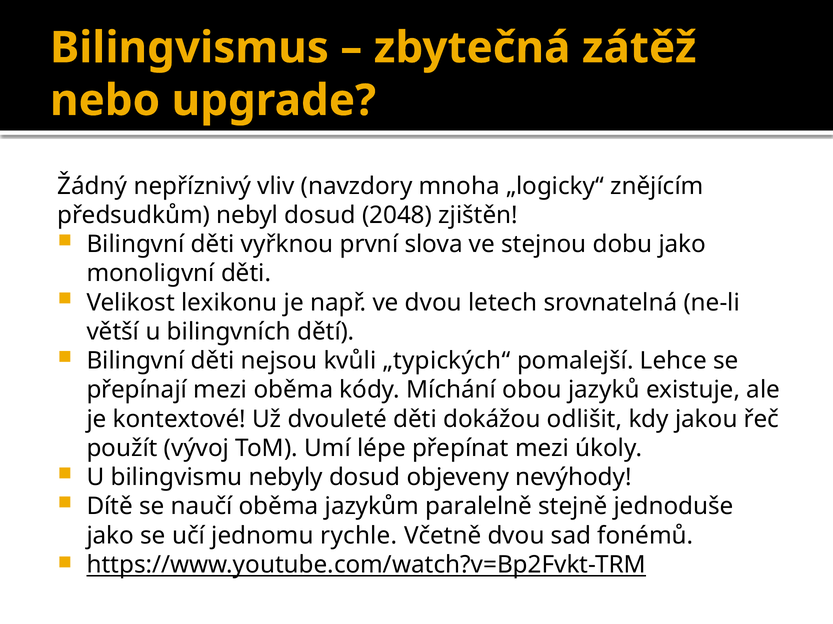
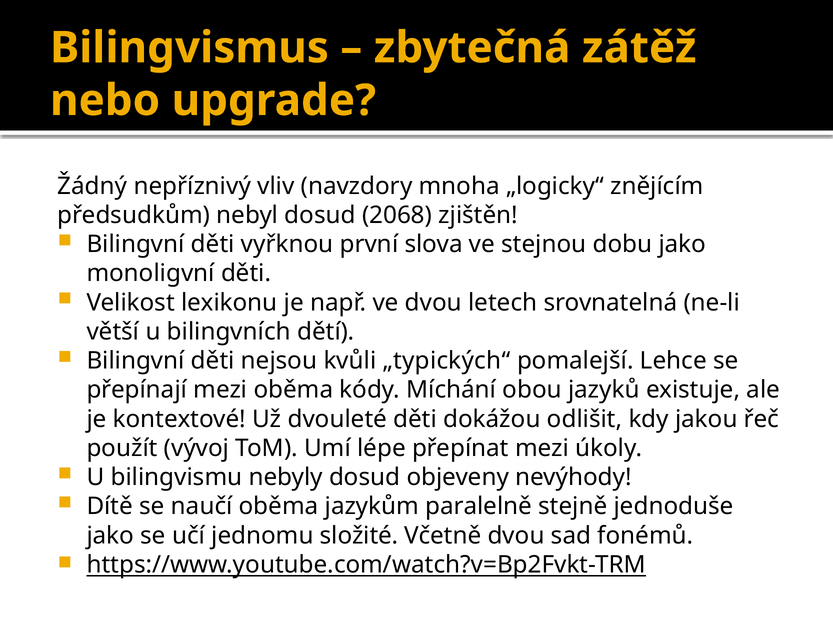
2048: 2048 -> 2068
rychle: rychle -> složité
